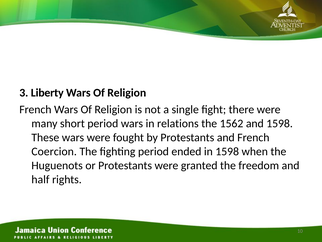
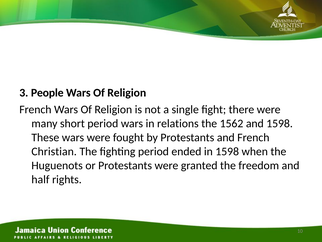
Liberty: Liberty -> People
Coercion: Coercion -> Christian
